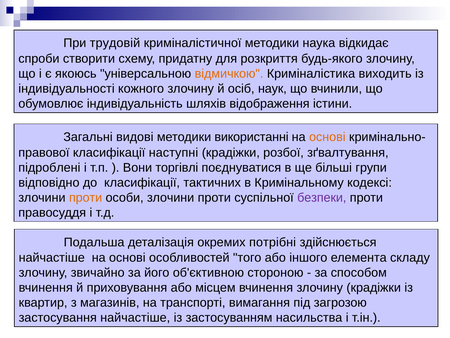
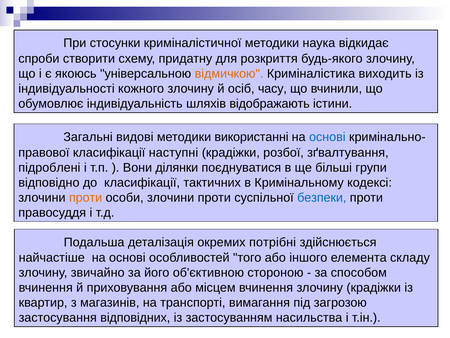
трудовій: трудовій -> стосунки
наук: наук -> часу
відображення: відображення -> відображають
основі at (327, 137) colour: orange -> blue
торгівлі: торгівлі -> ділянки
безпеки colour: purple -> blue
застосування найчастіше: найчастіше -> відповідних
